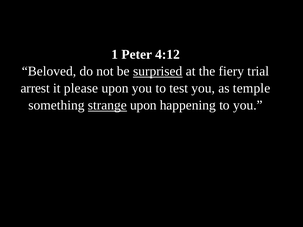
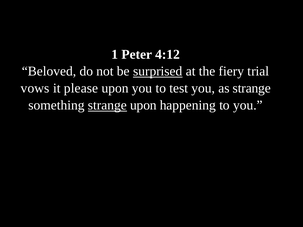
arrest: arrest -> vows
as temple: temple -> strange
